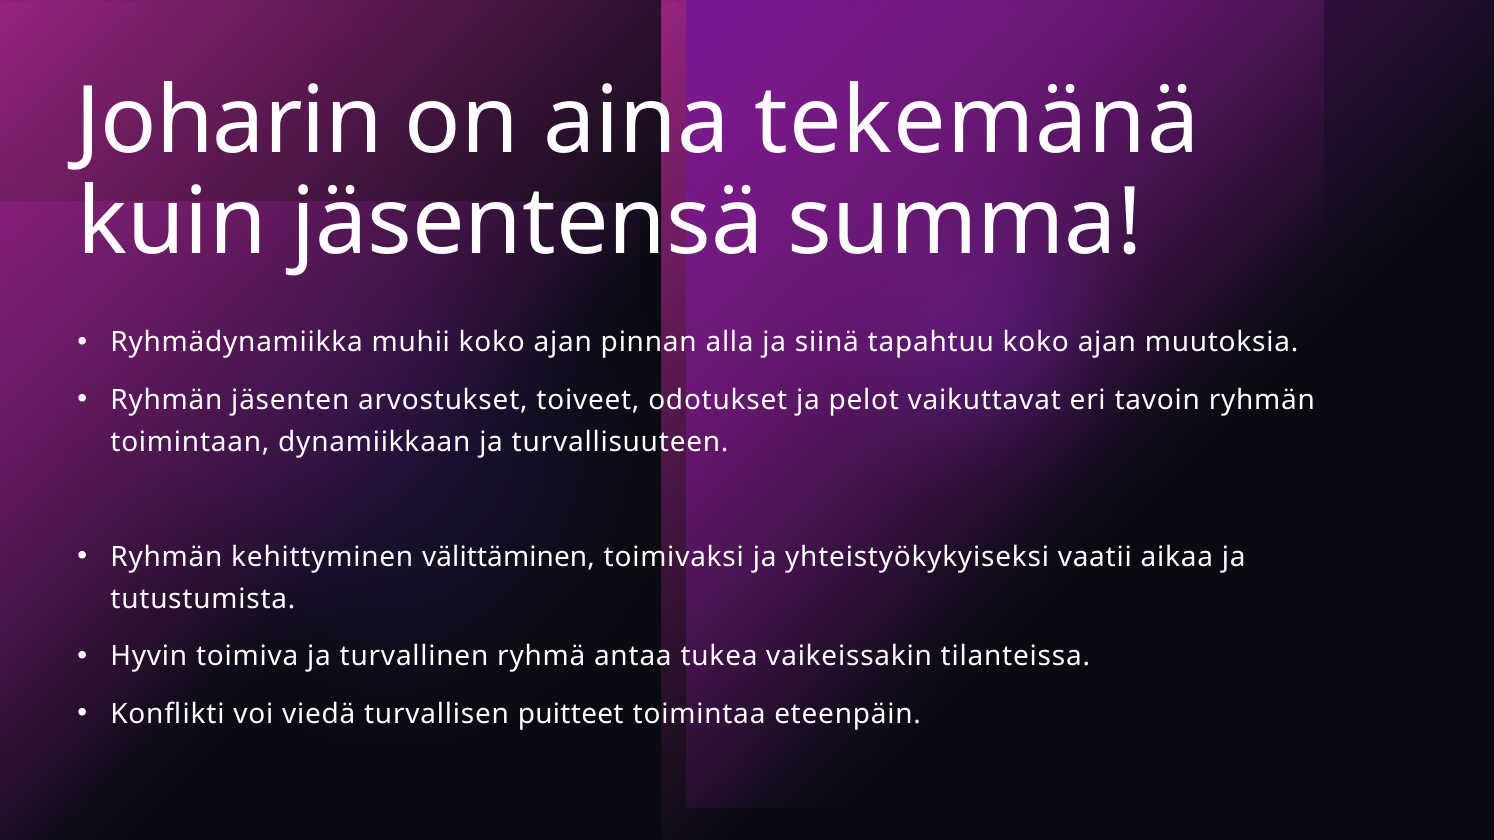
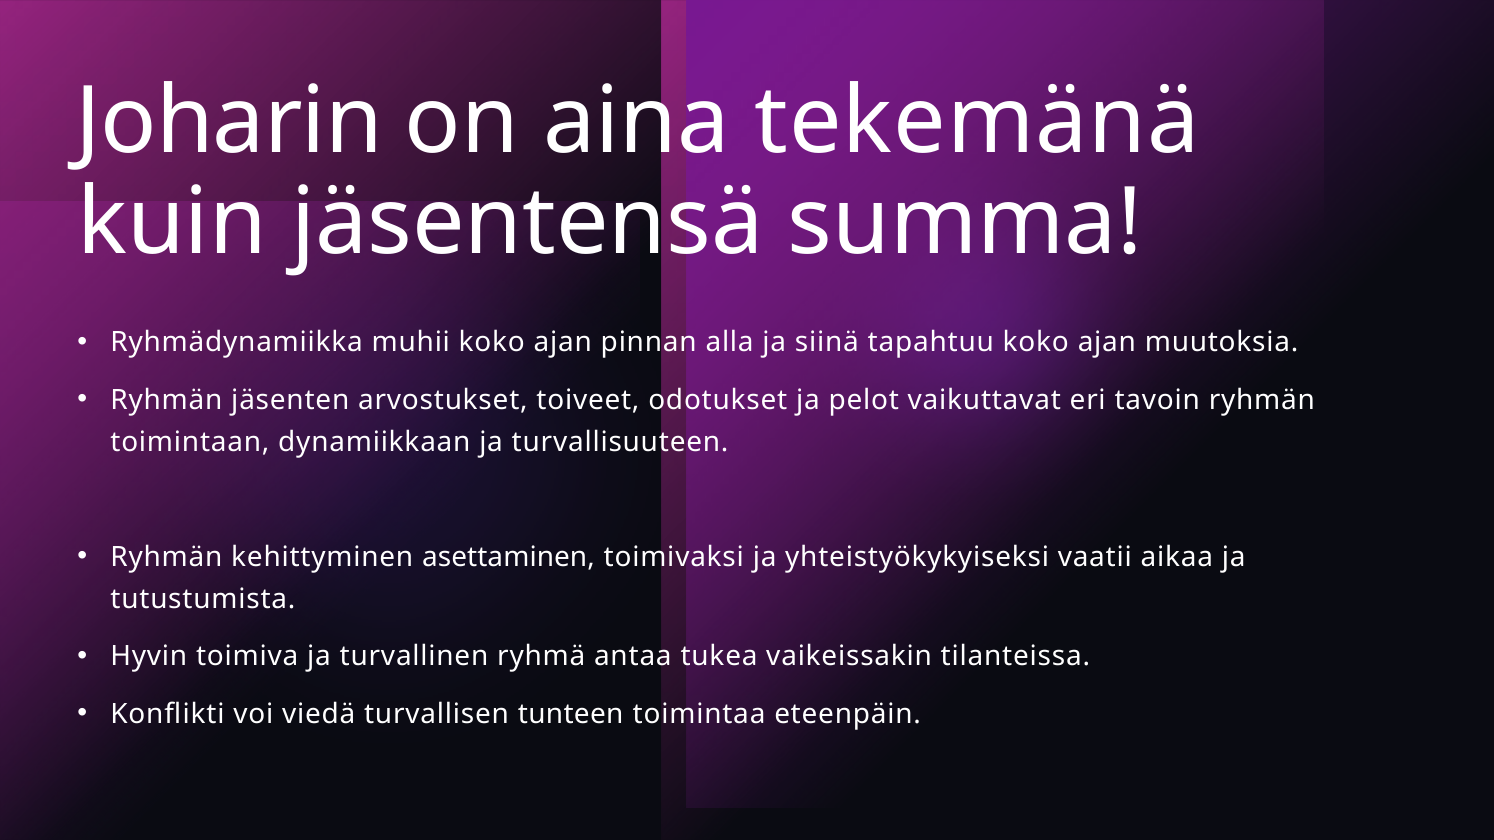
välittäminen: välittäminen -> asettaminen
puitteet: puitteet -> tunteen
